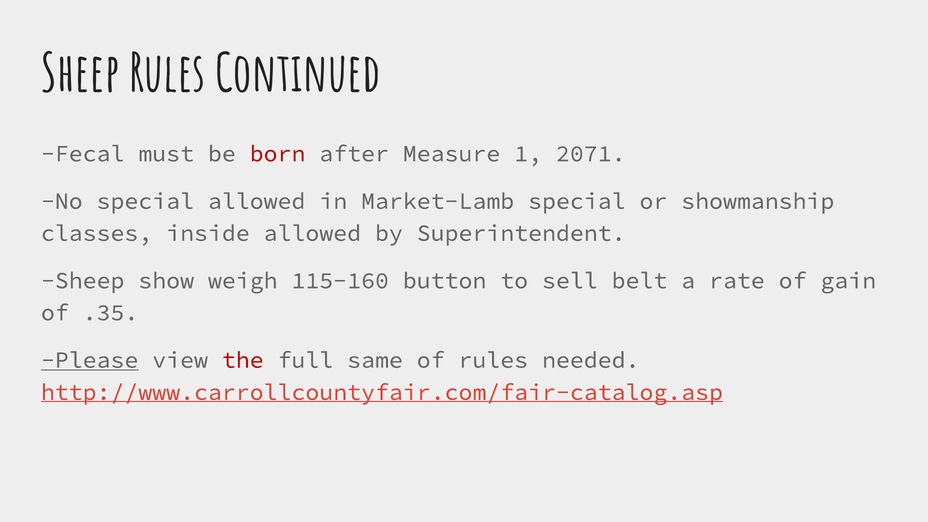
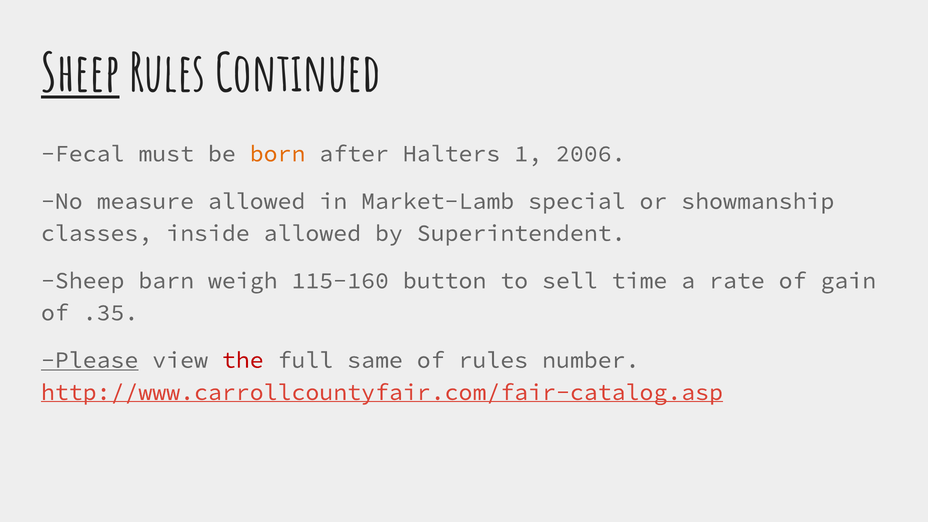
Sheep at (80, 74) underline: none -> present
born colour: red -> orange
Measure: Measure -> Halters
2071: 2071 -> 2006
No special: special -> measure
show: show -> barn
belt: belt -> time
needed: needed -> number
